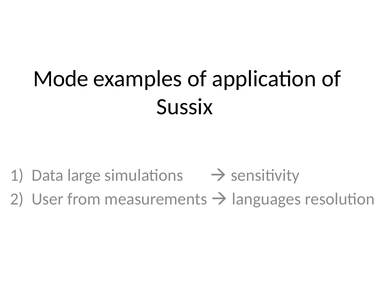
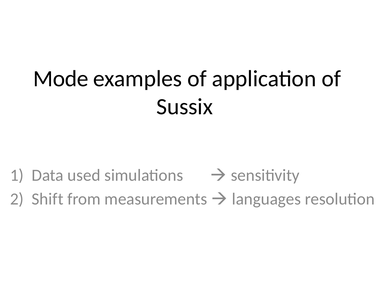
large: large -> used
User: User -> Shift
